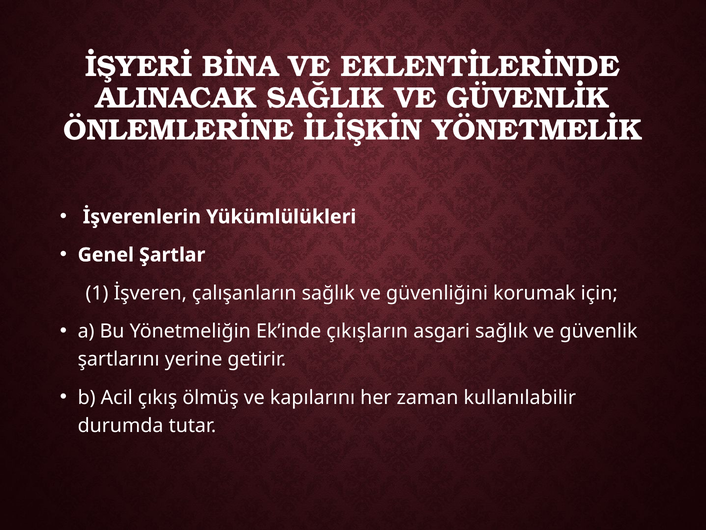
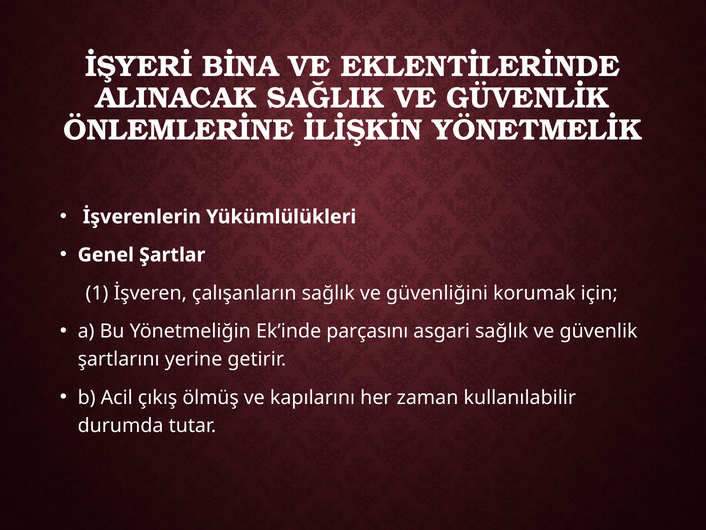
çıkışların: çıkışların -> parçasını
